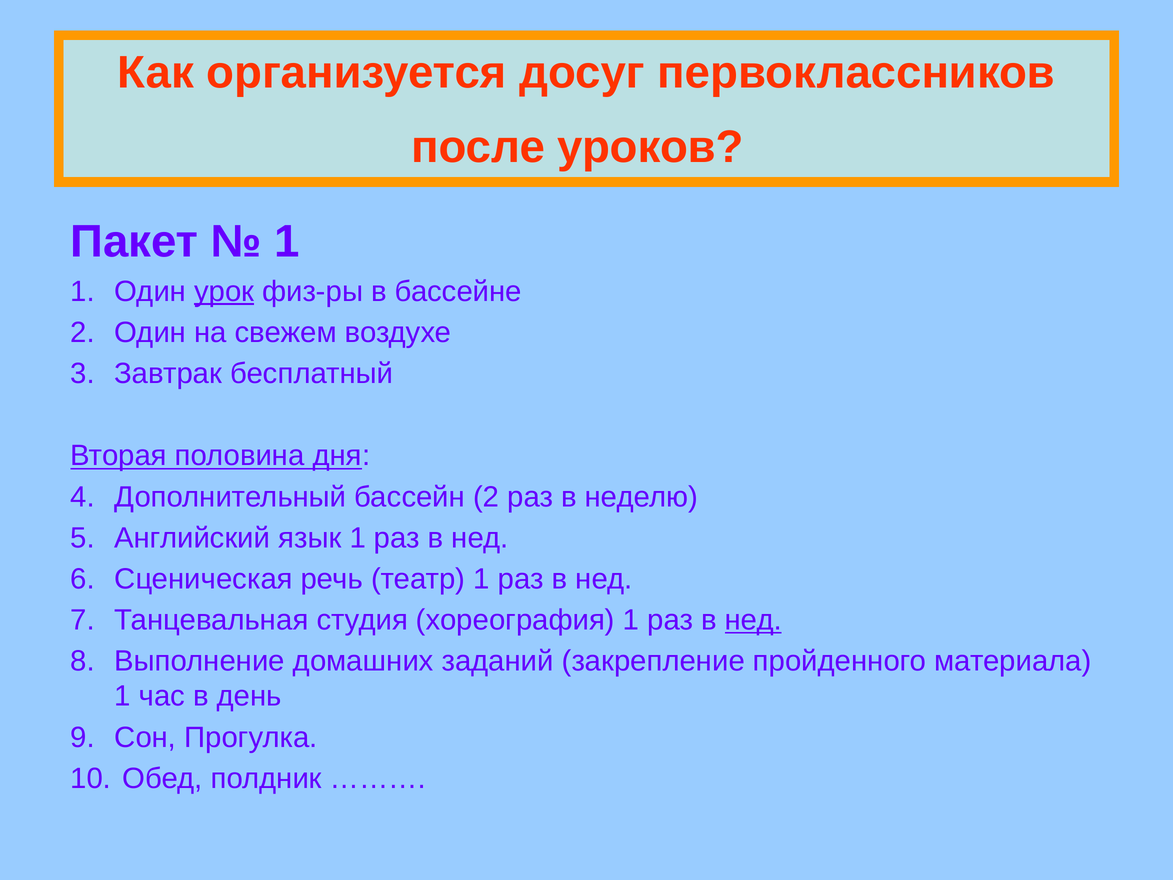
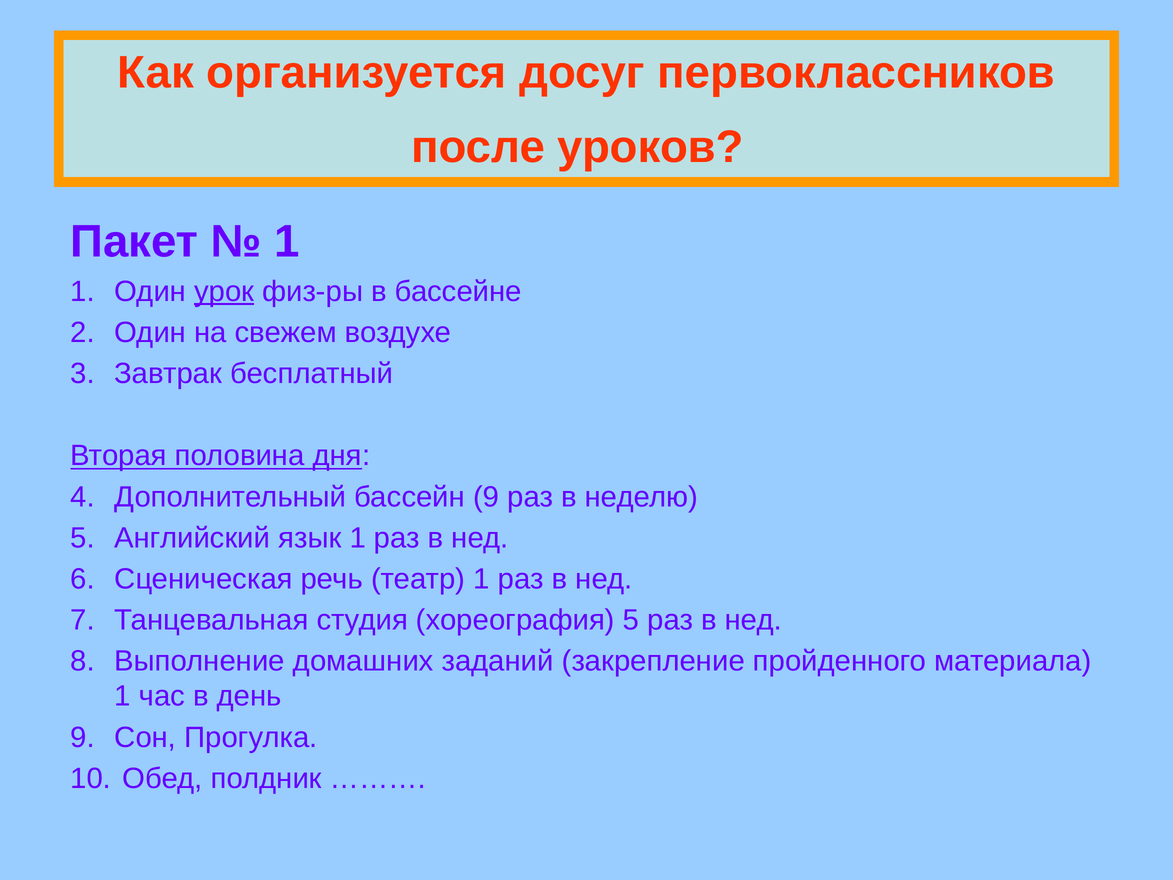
бассейн 2: 2 -> 9
хореография 1: 1 -> 5
нед at (753, 620) underline: present -> none
